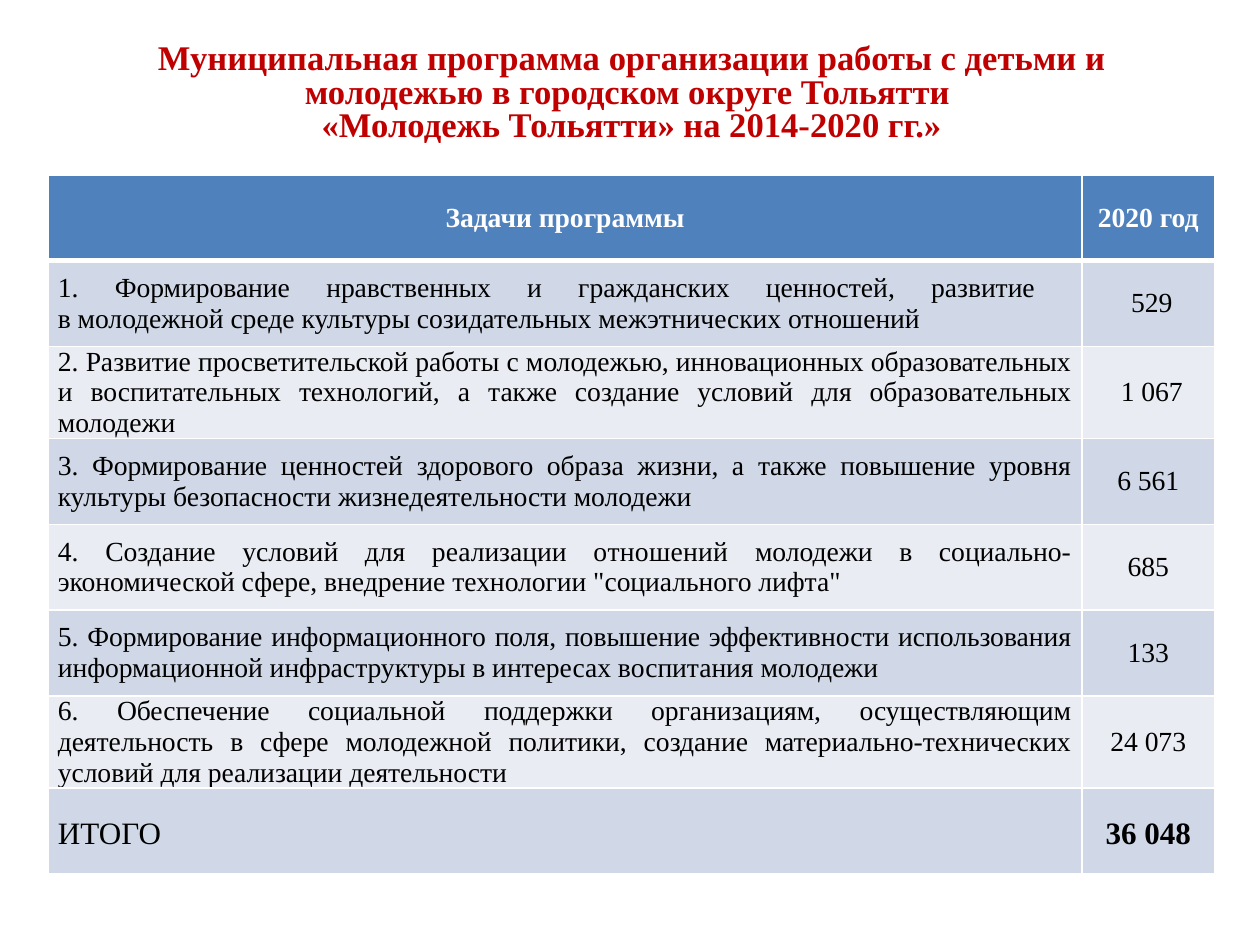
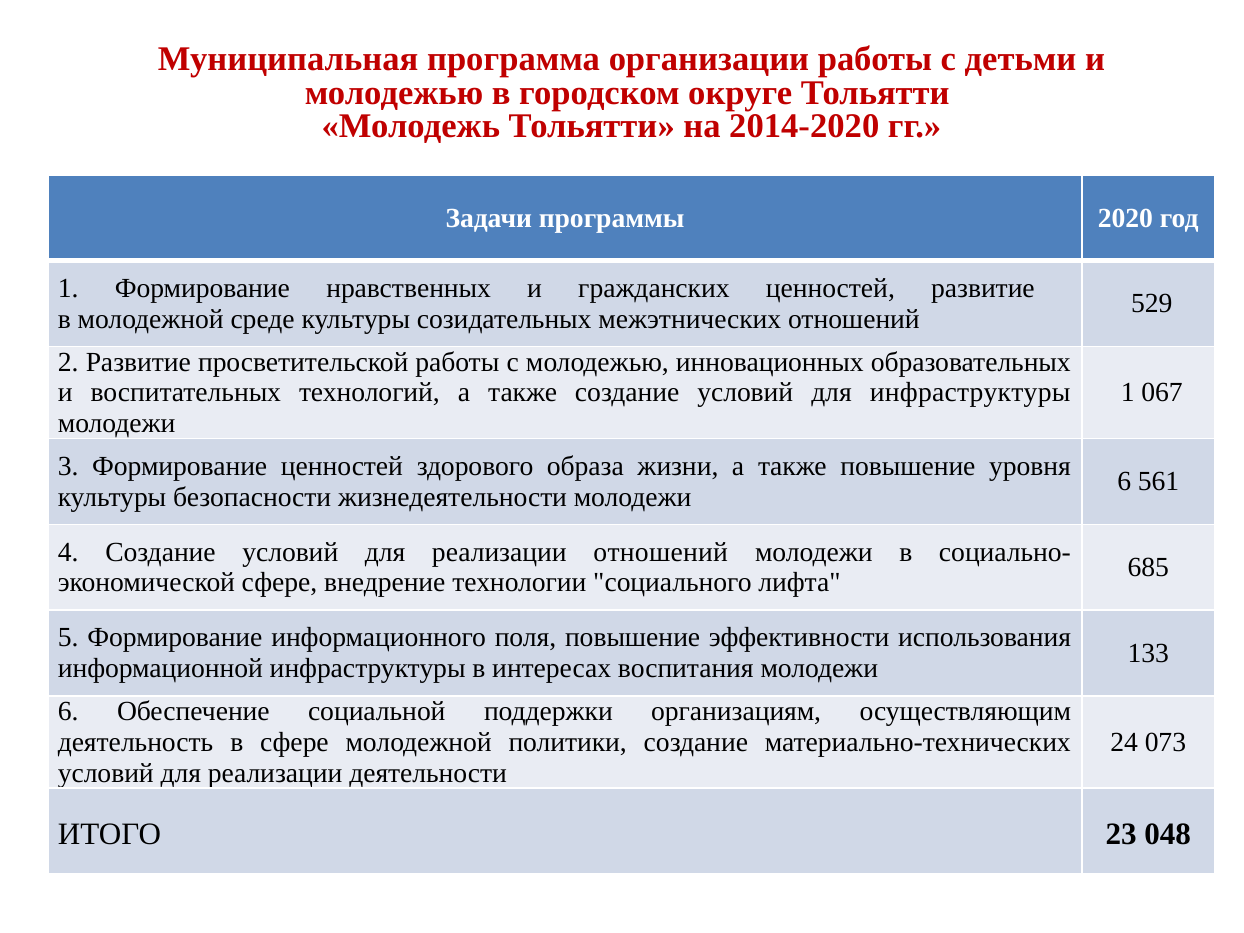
для образовательных: образовательных -> инфраструктуры
36: 36 -> 23
